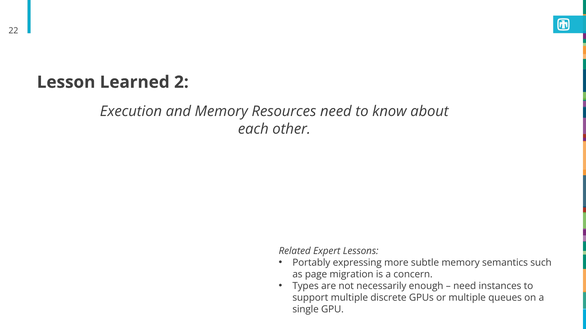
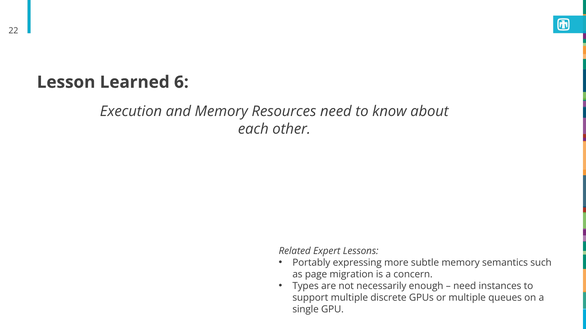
2: 2 -> 6
